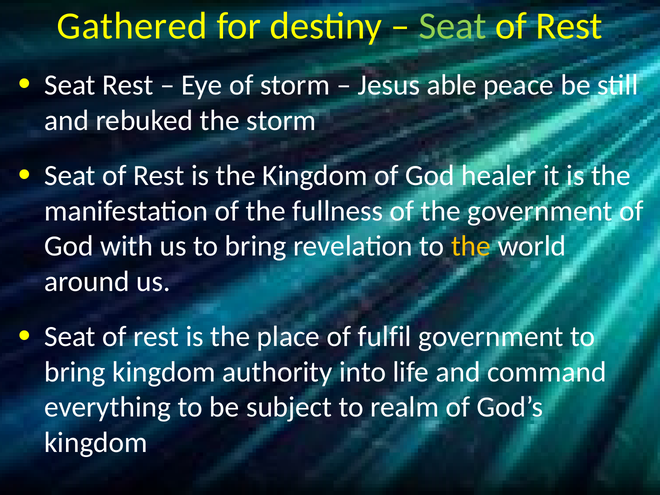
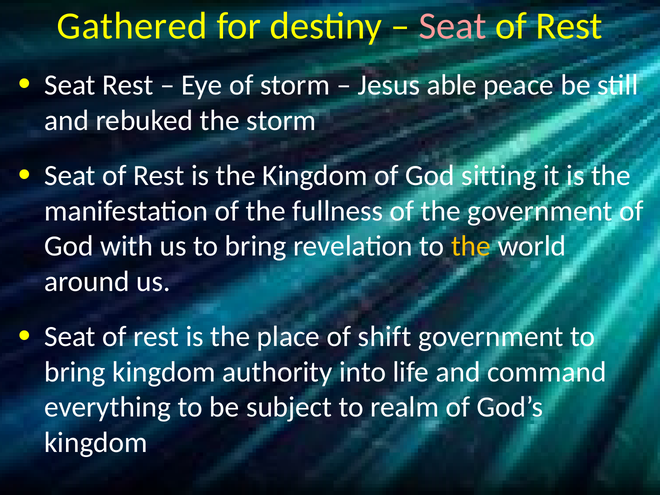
Seat at (453, 26) colour: light green -> pink
healer: healer -> sitting
fulfil: fulfil -> shift
